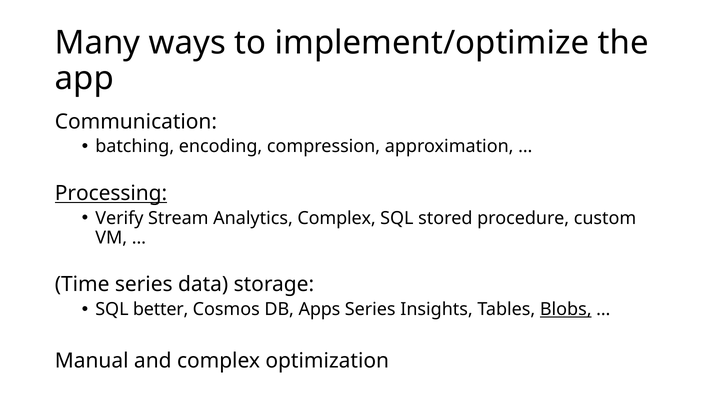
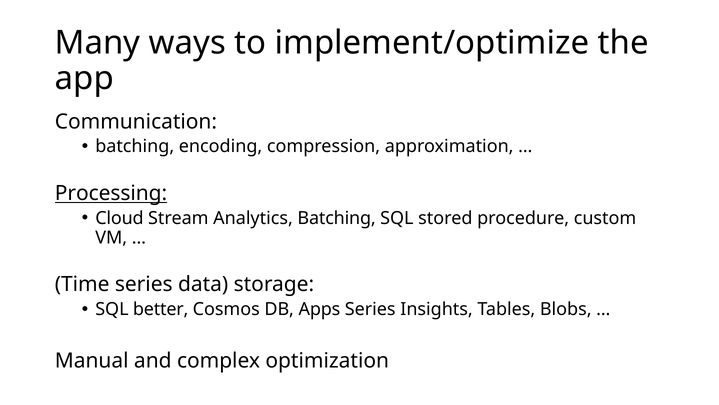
Verify: Verify -> Cloud
Analytics Complex: Complex -> Batching
Blobs underline: present -> none
